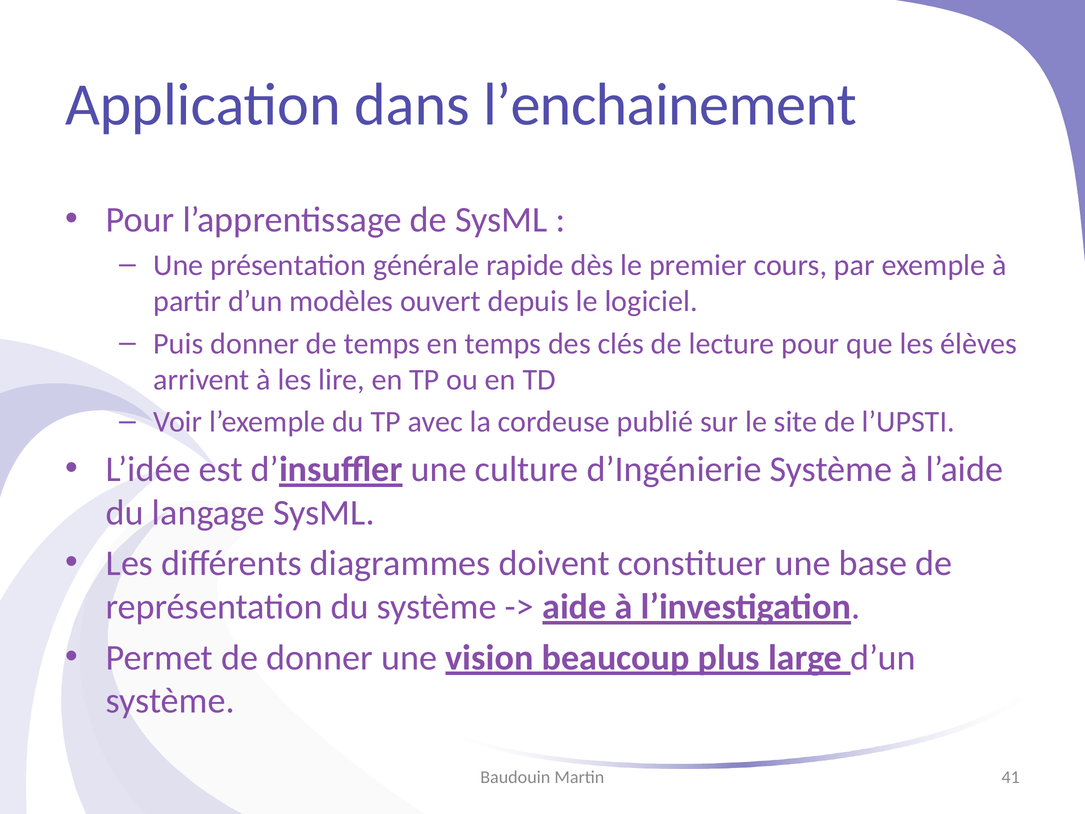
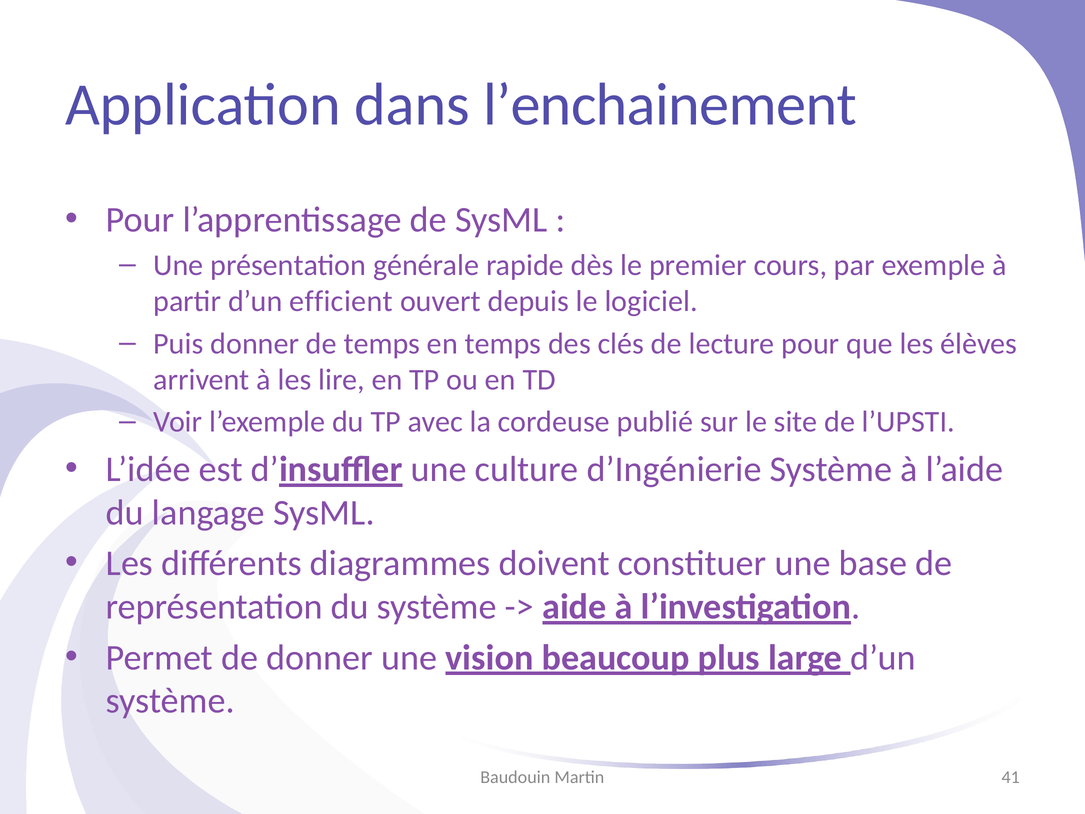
modèles: modèles -> efficient
